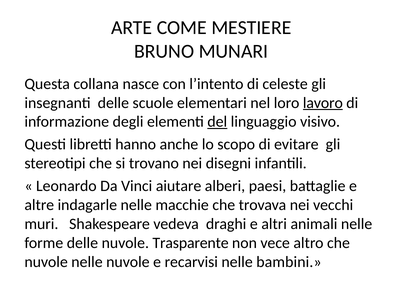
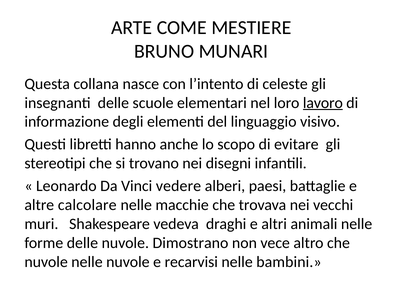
del underline: present -> none
aiutare: aiutare -> vedere
indagarle: indagarle -> calcolare
Trasparente: Trasparente -> Dimostrano
